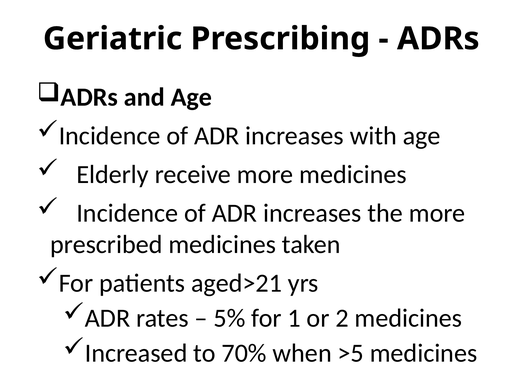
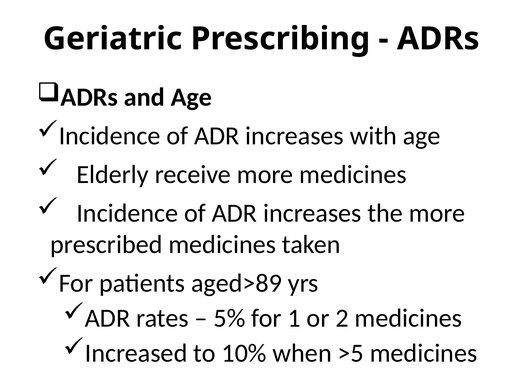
aged>21: aged>21 -> aged>89
70%: 70% -> 10%
